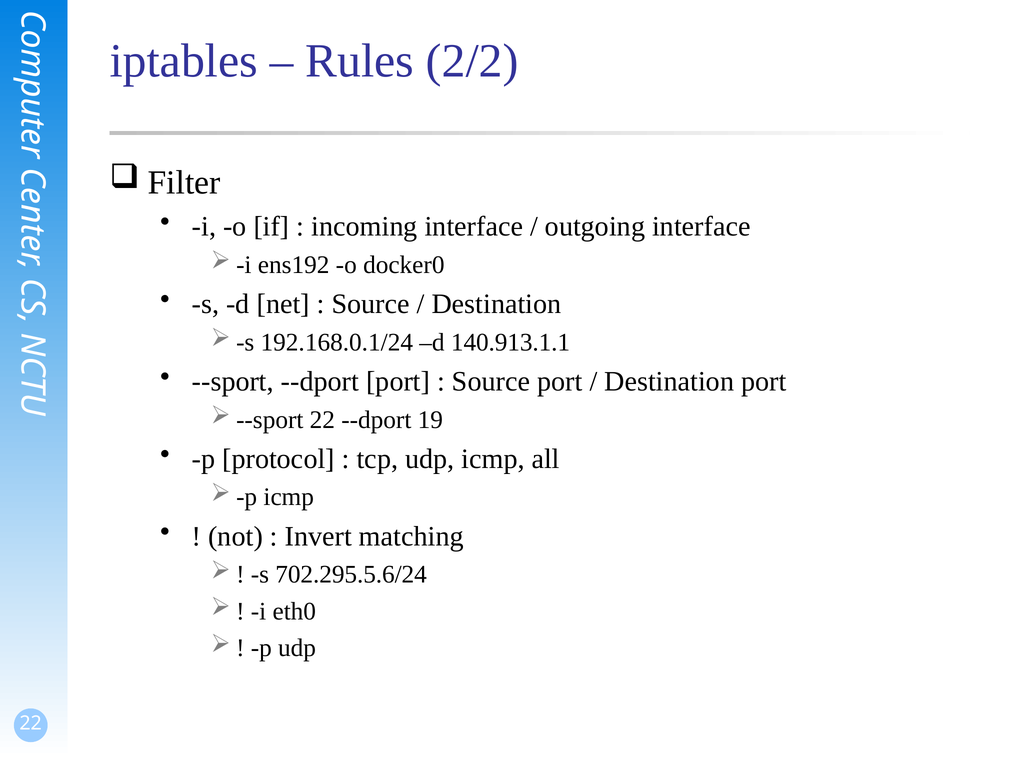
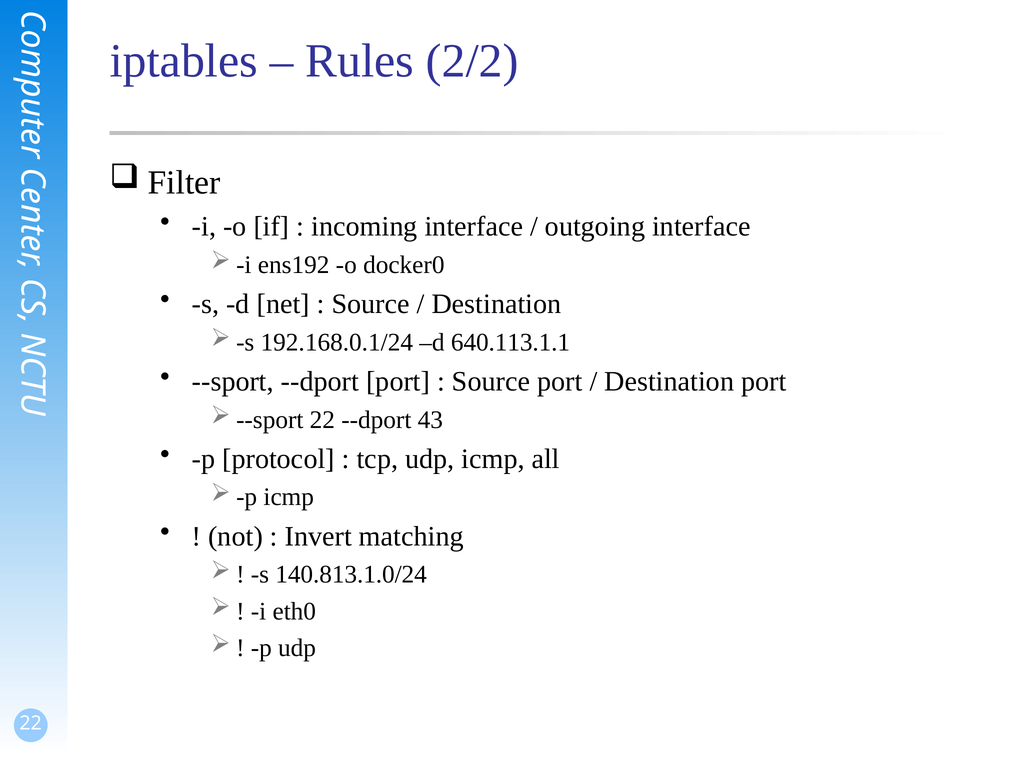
140.913.1.1: 140.913.1.1 -> 640.113.1.1
19: 19 -> 43
702.295.5.6/24: 702.295.5.6/24 -> 140.813.1.0/24
